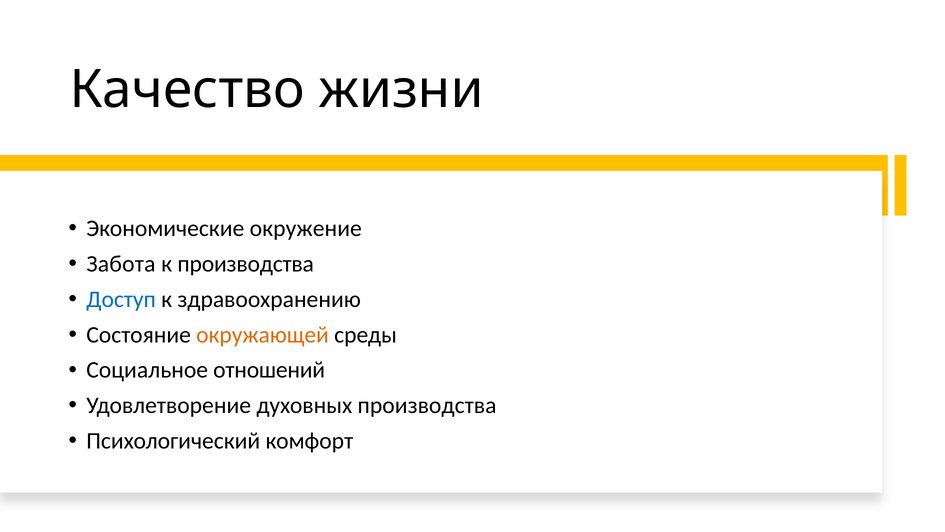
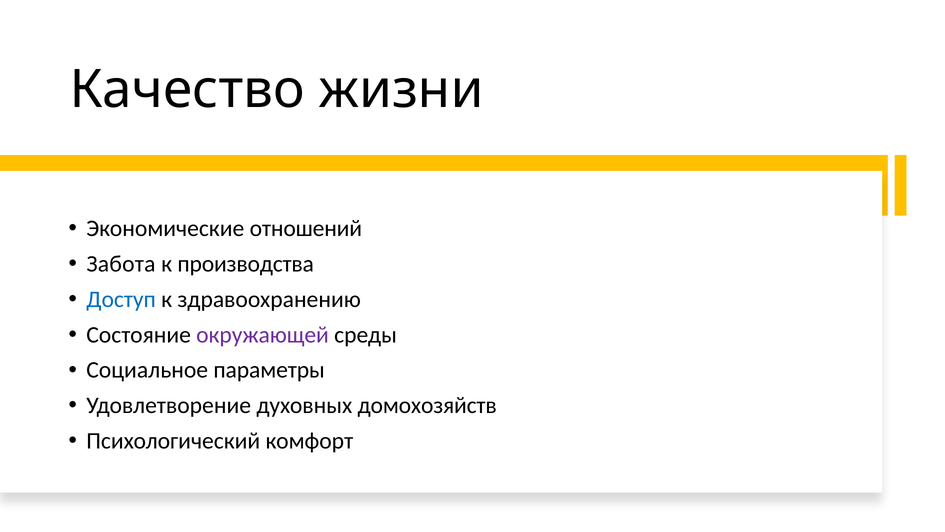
окружение: окружение -> отношений
окружающей colour: orange -> purple
отношений: отношений -> параметры
духовных производства: производства -> домохозяйств
